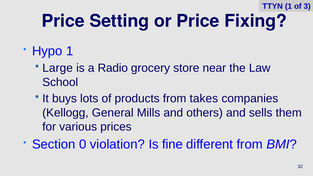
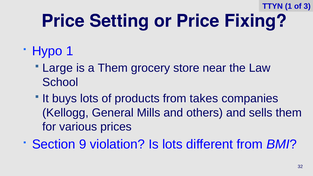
a Radio: Radio -> Them
0: 0 -> 9
Is fine: fine -> lots
